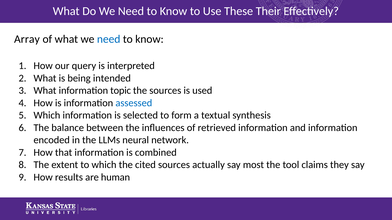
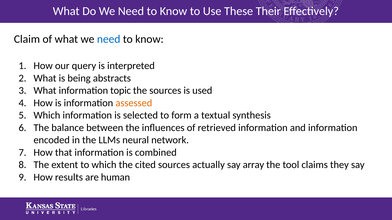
Array: Array -> Claim
intended: intended -> abstracts
assessed colour: blue -> orange
most: most -> array
